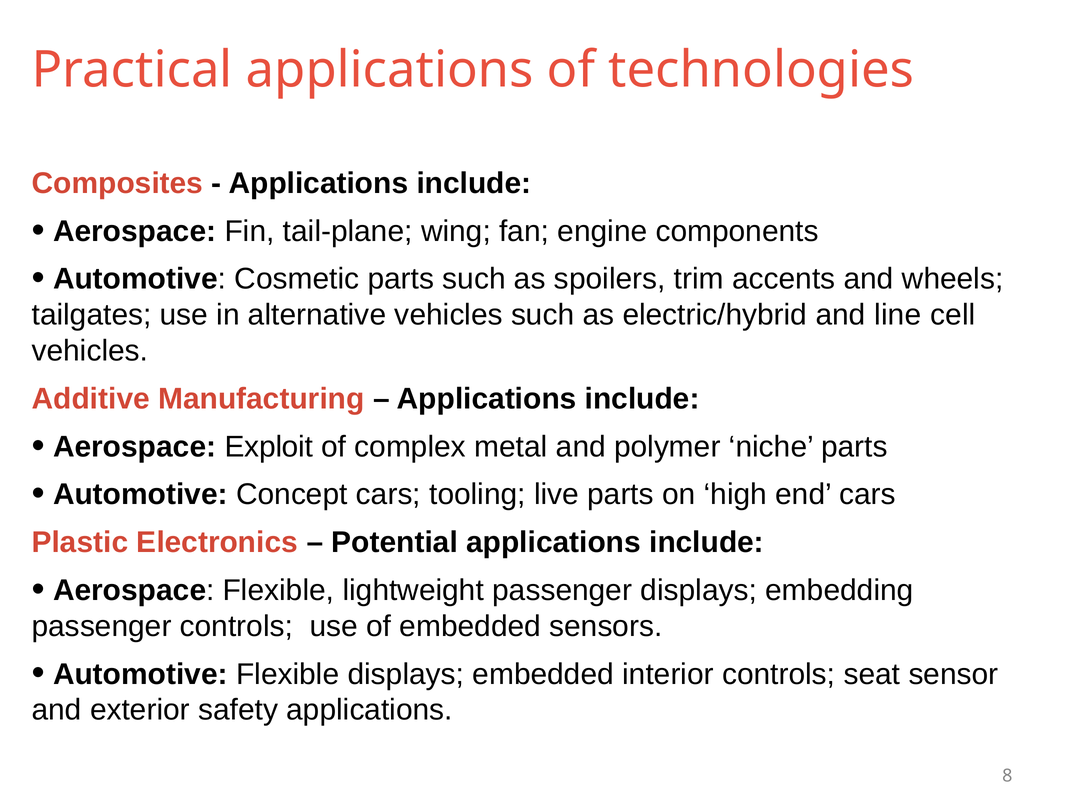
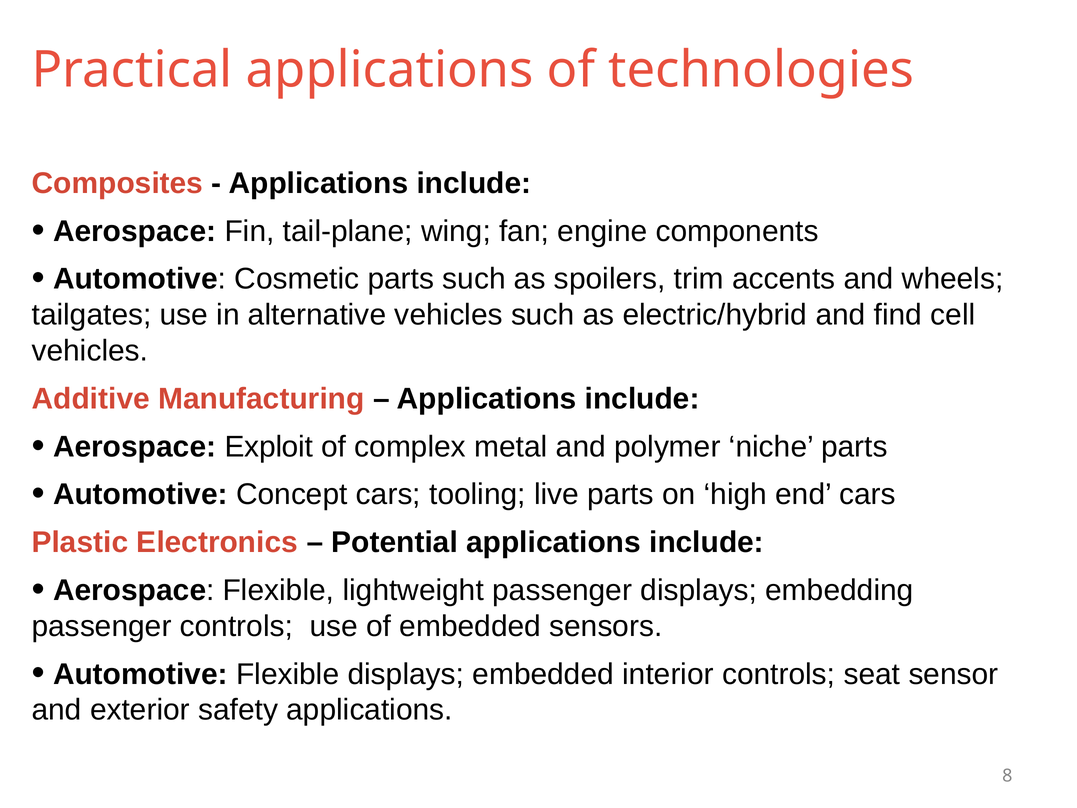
line: line -> find
